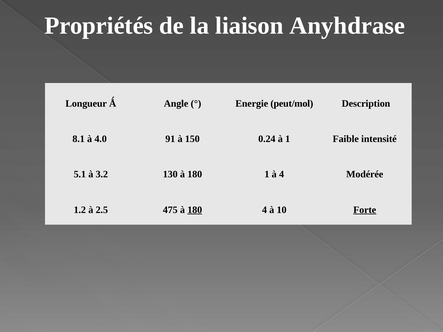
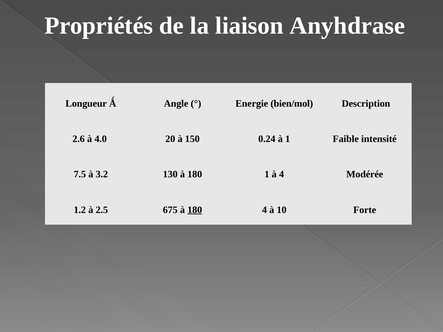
peut/mol: peut/mol -> bien/mol
8.1: 8.1 -> 2.6
91: 91 -> 20
5.1: 5.1 -> 7.5
475: 475 -> 675
Forte underline: present -> none
